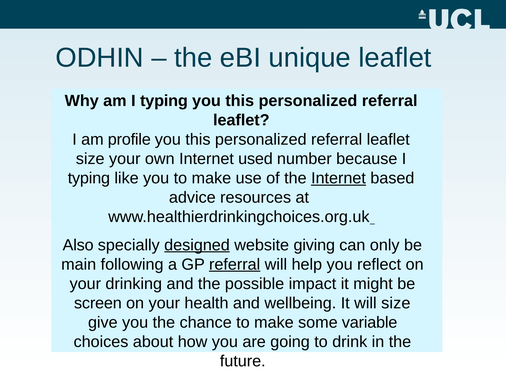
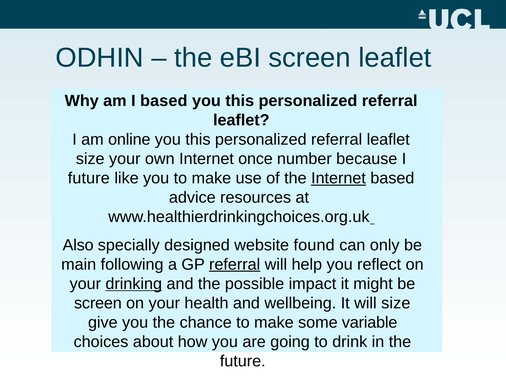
eBI unique: unique -> screen
am I typing: typing -> based
profile: profile -> online
used: used -> once
typing at (89, 178): typing -> future
designed underline: present -> none
giving: giving -> found
drinking underline: none -> present
